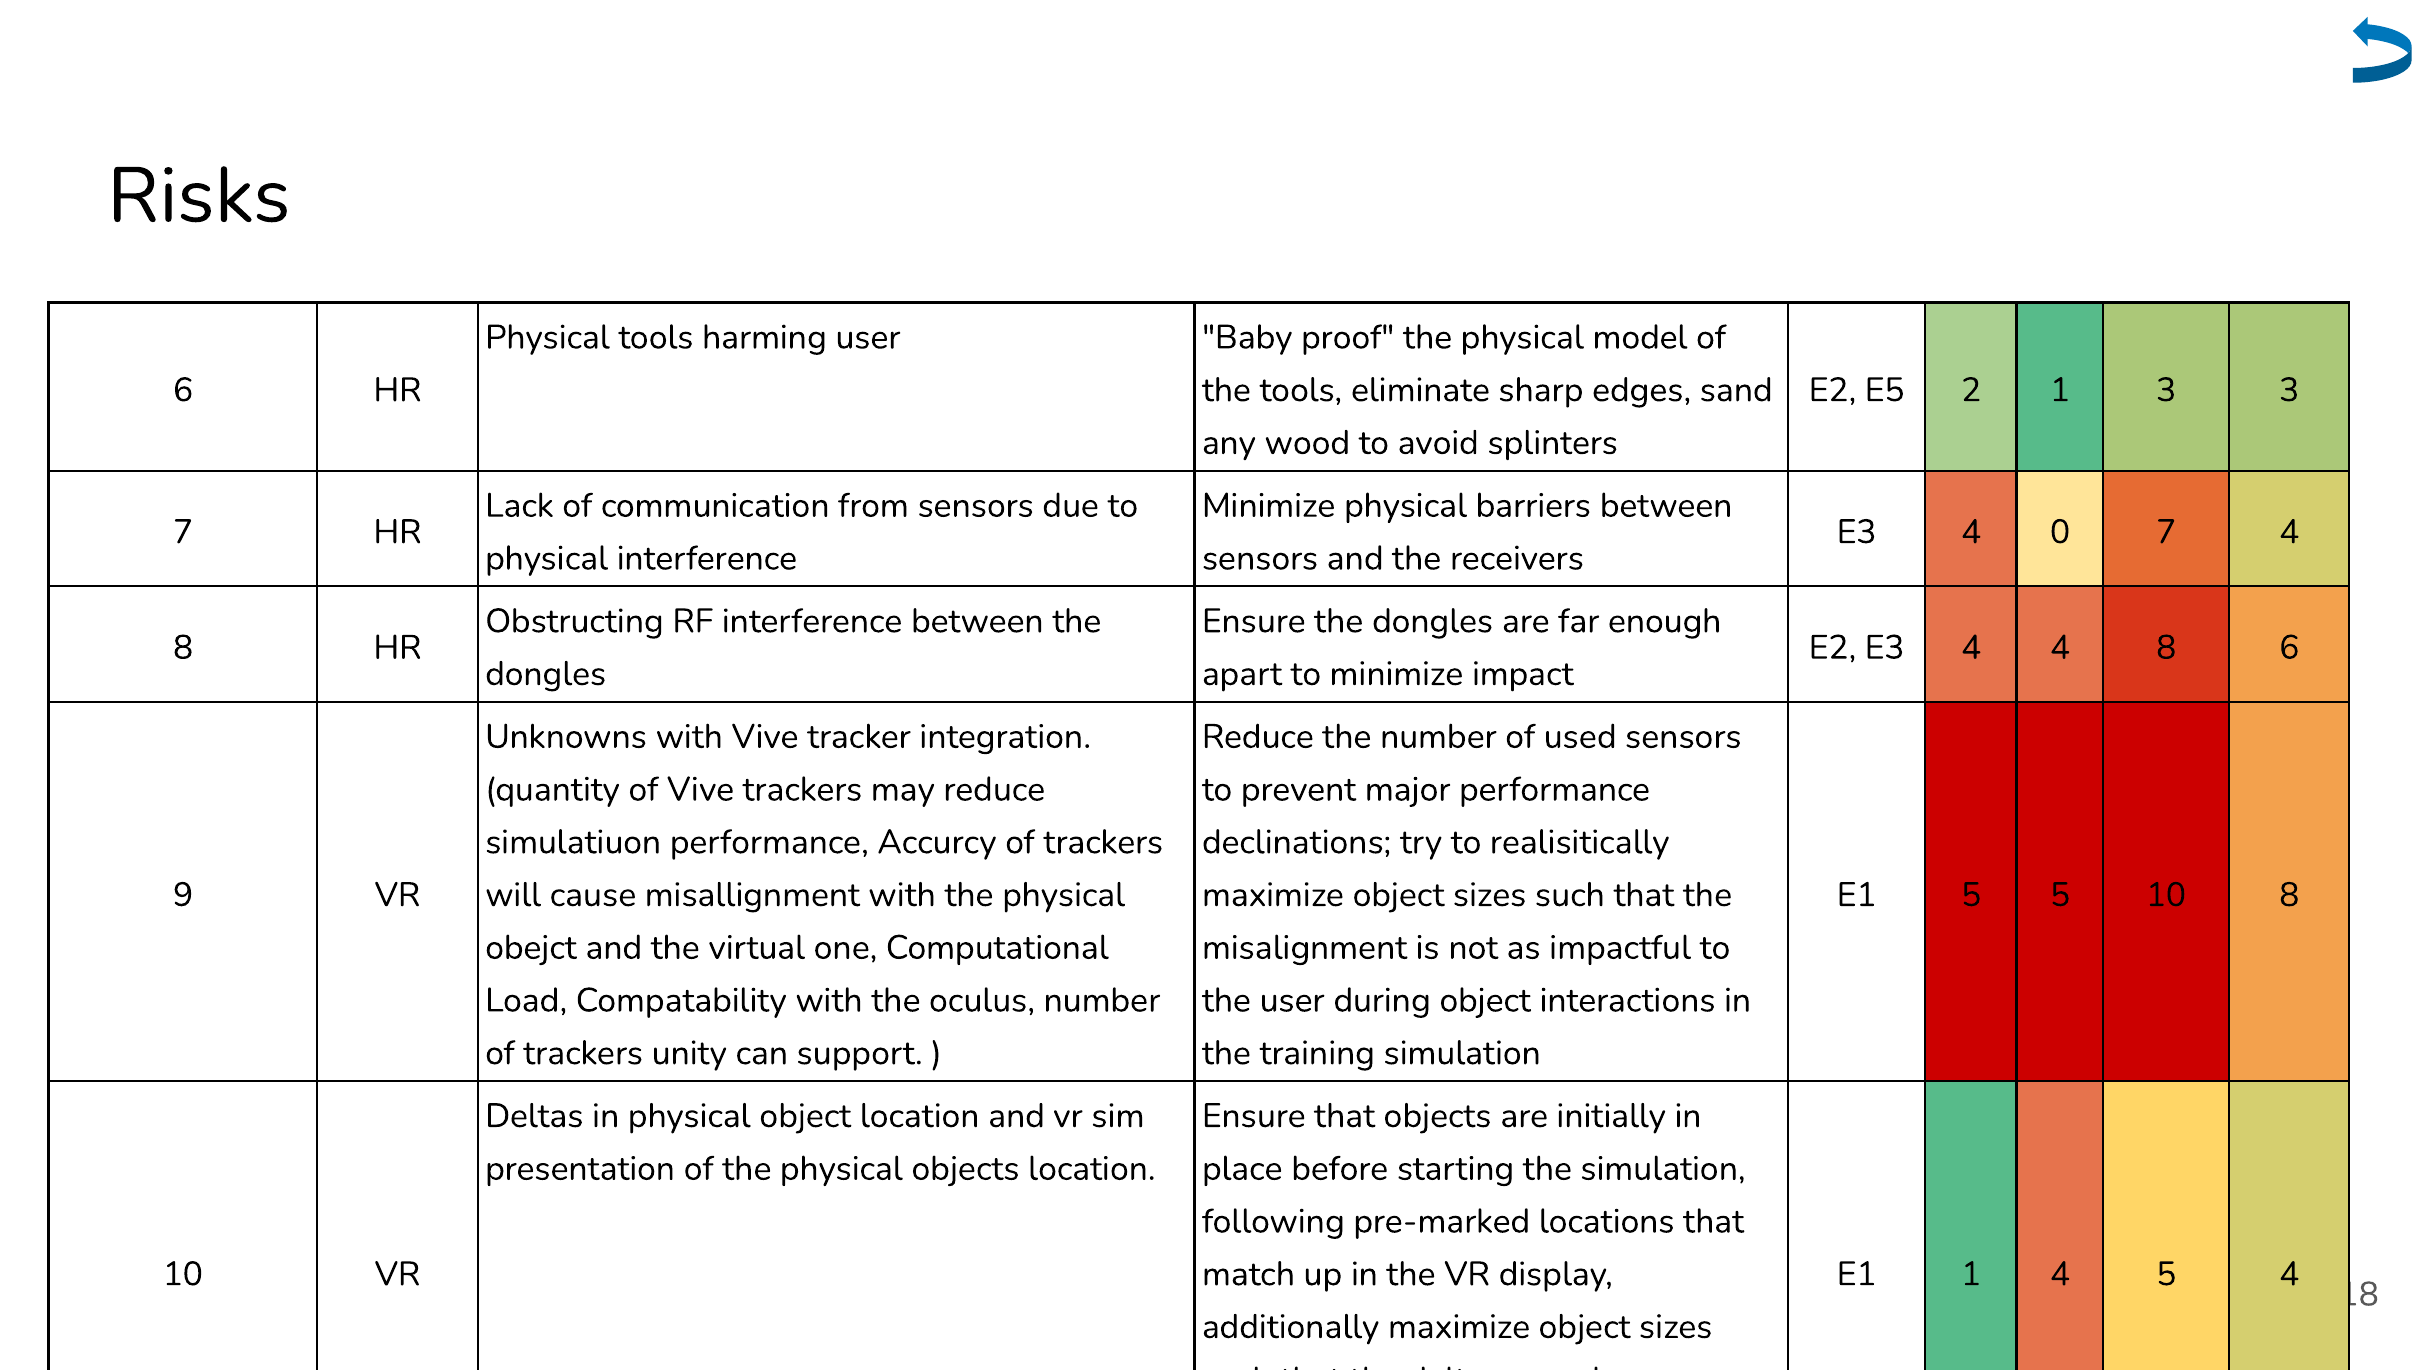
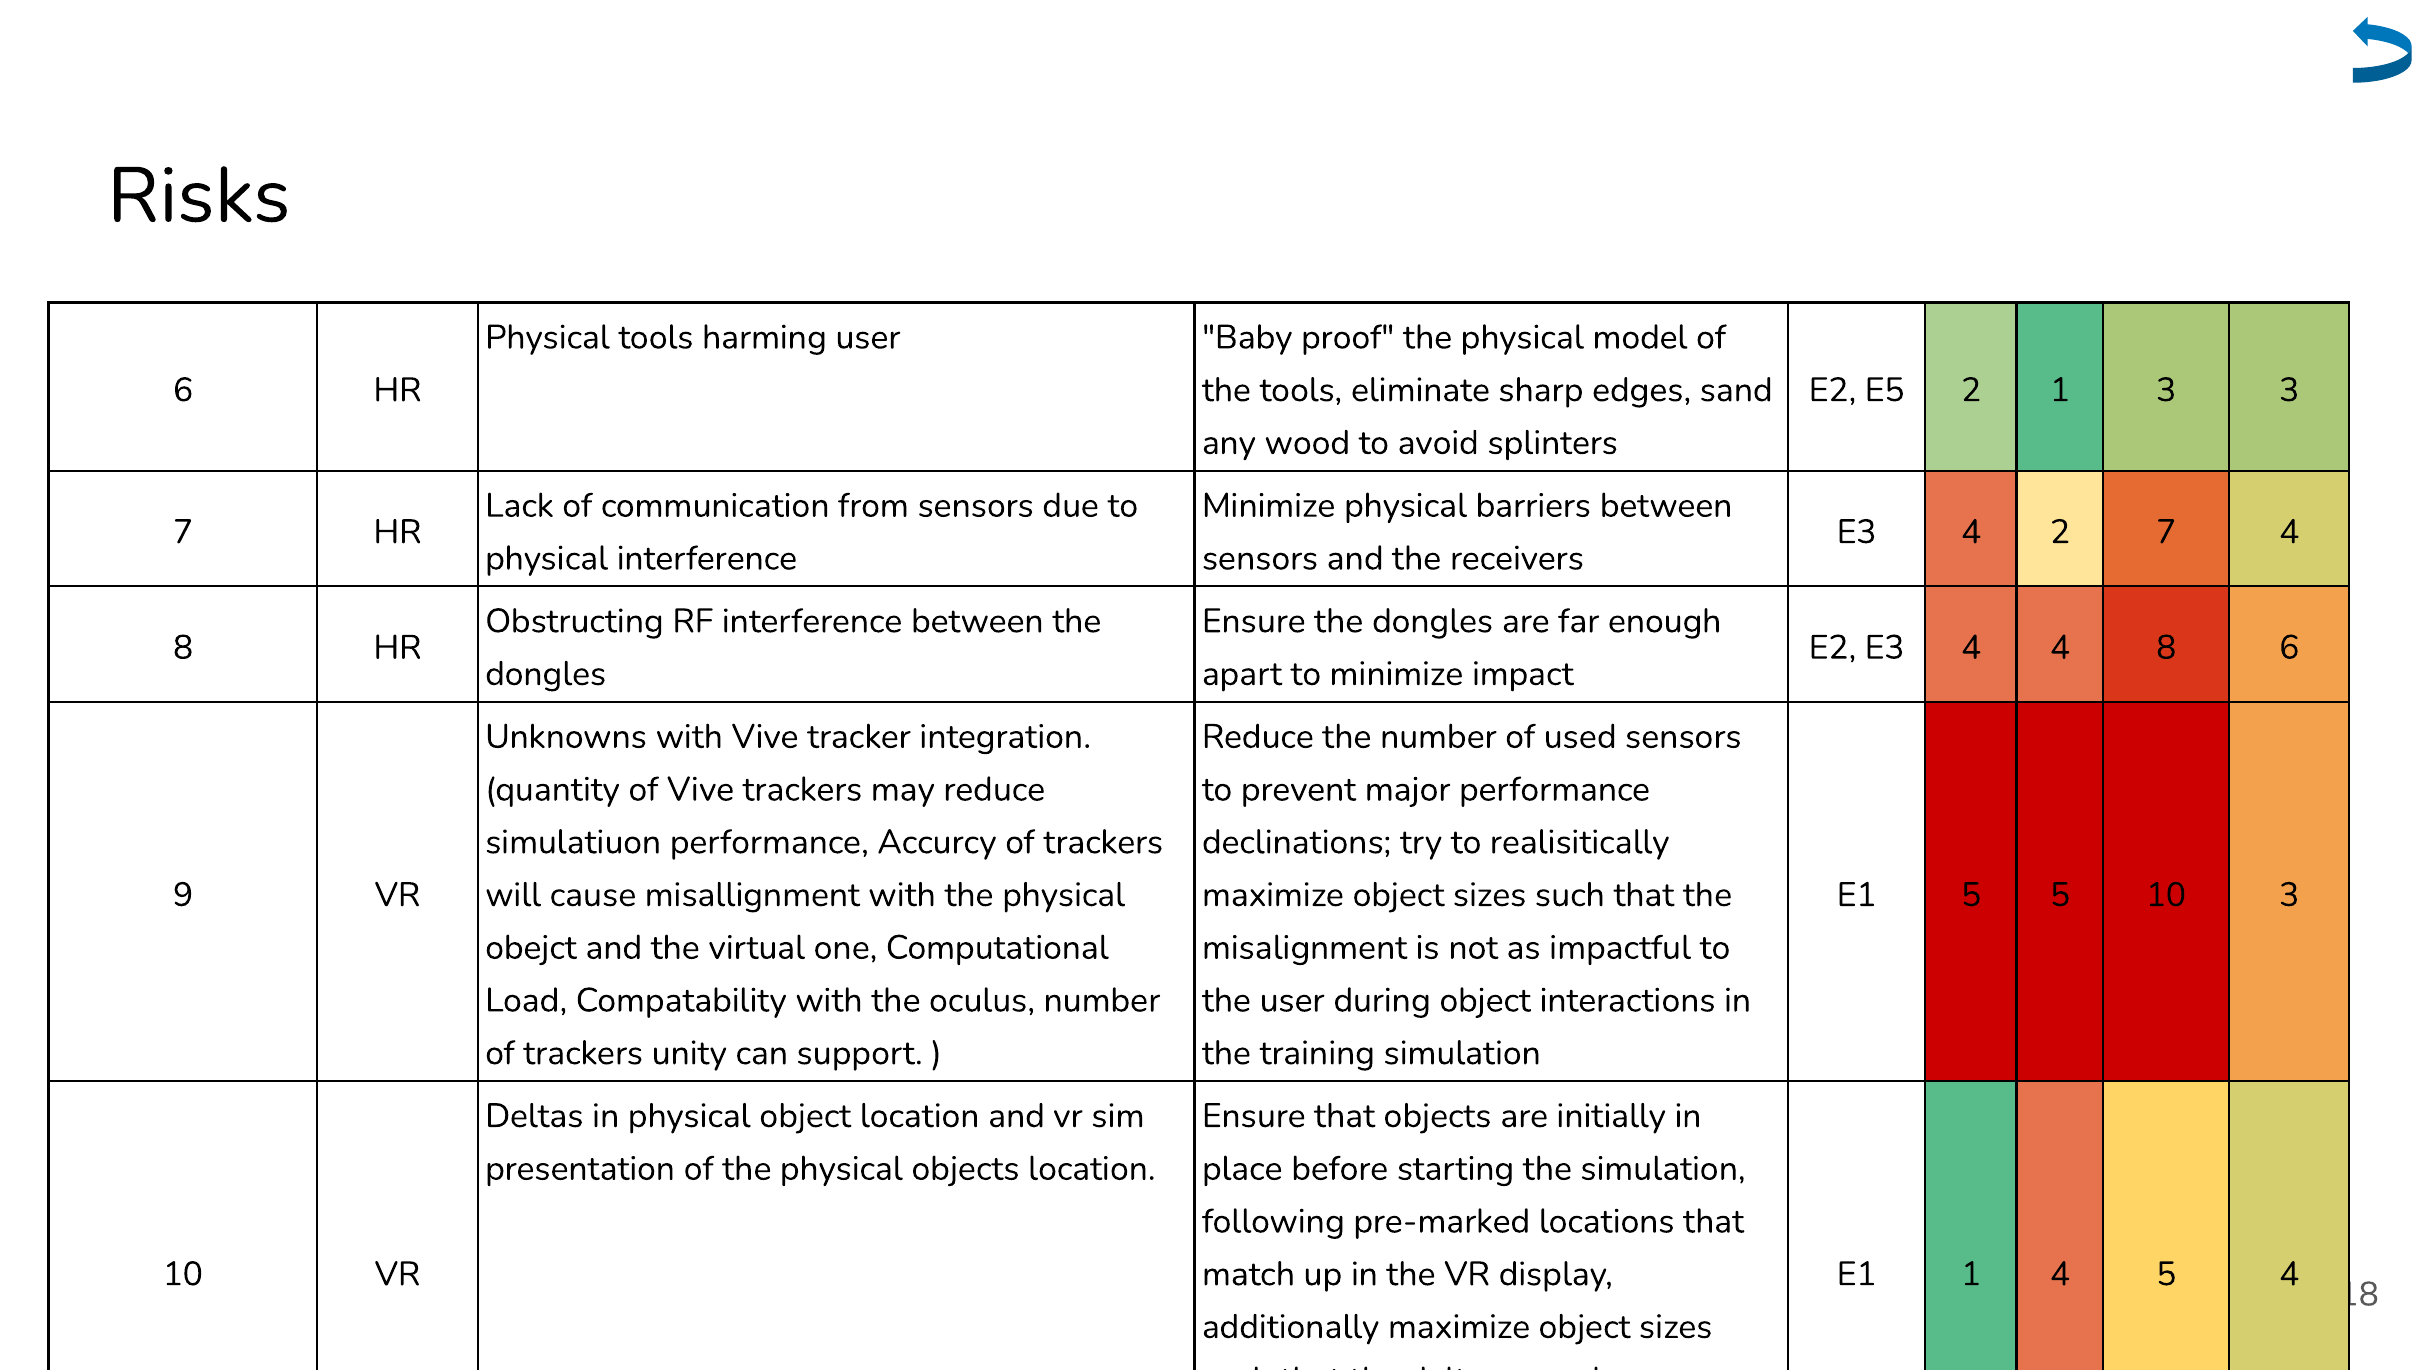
4 0: 0 -> 2
10 8: 8 -> 3
